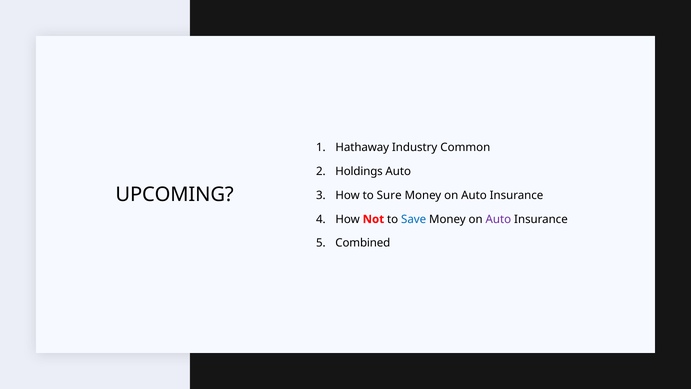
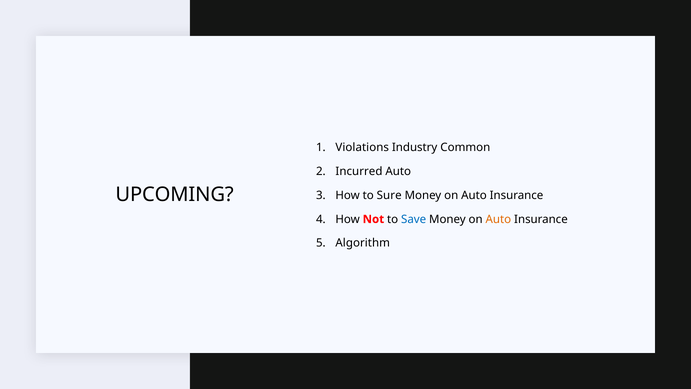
Hathaway: Hathaway -> Violations
Holdings: Holdings -> Incurred
Auto at (498, 219) colour: purple -> orange
Combined: Combined -> Algorithm
